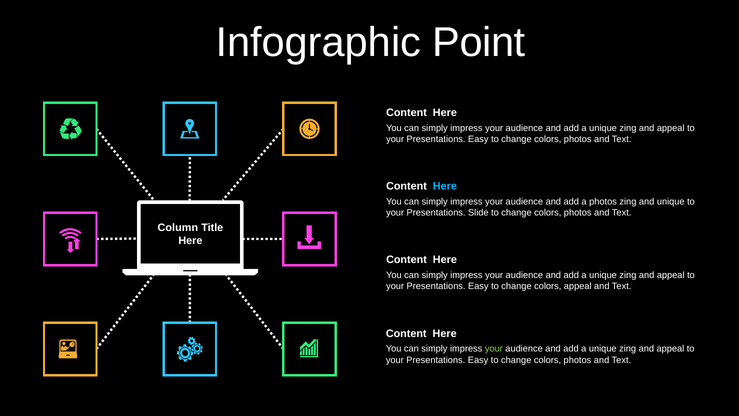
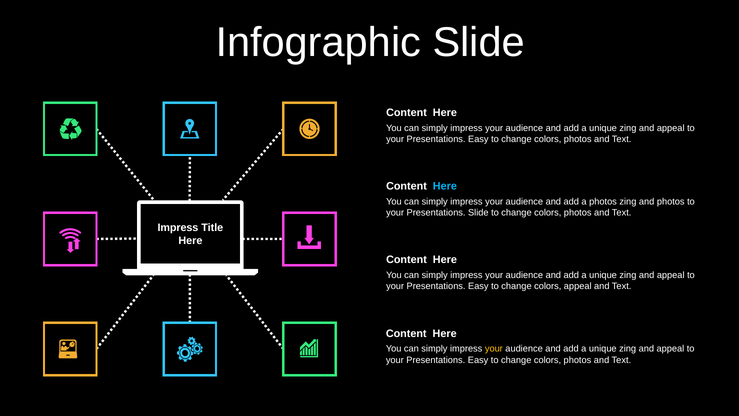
Infographic Point: Point -> Slide
and unique: unique -> photos
Column at (178, 227): Column -> Impress
your at (494, 349) colour: light green -> yellow
